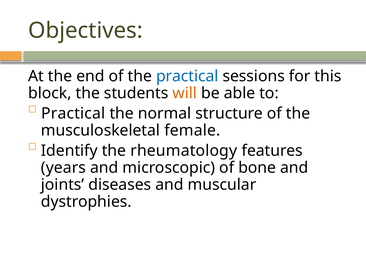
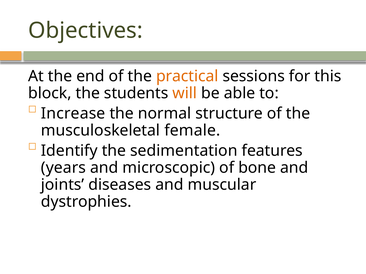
practical at (187, 76) colour: blue -> orange
Practical at (73, 114): Practical -> Increase
rheumatology: rheumatology -> sedimentation
